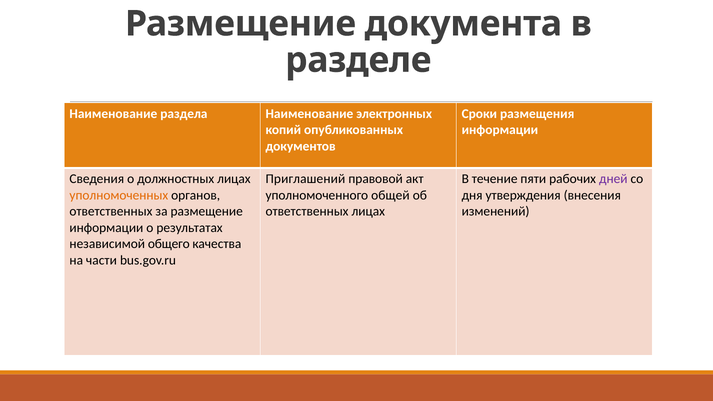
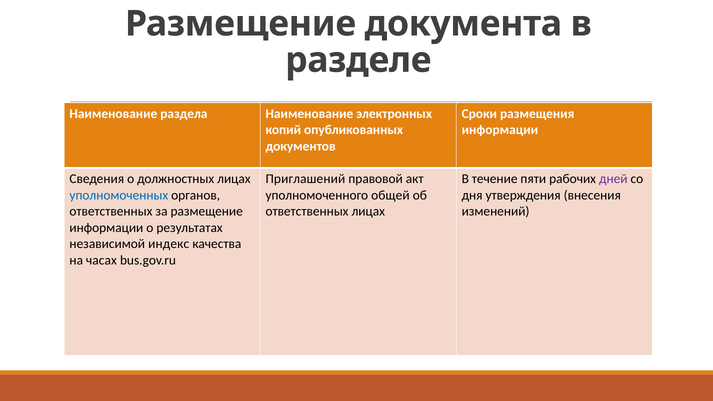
уполномоченных colour: orange -> blue
общего: общего -> индекс
части: части -> часах
